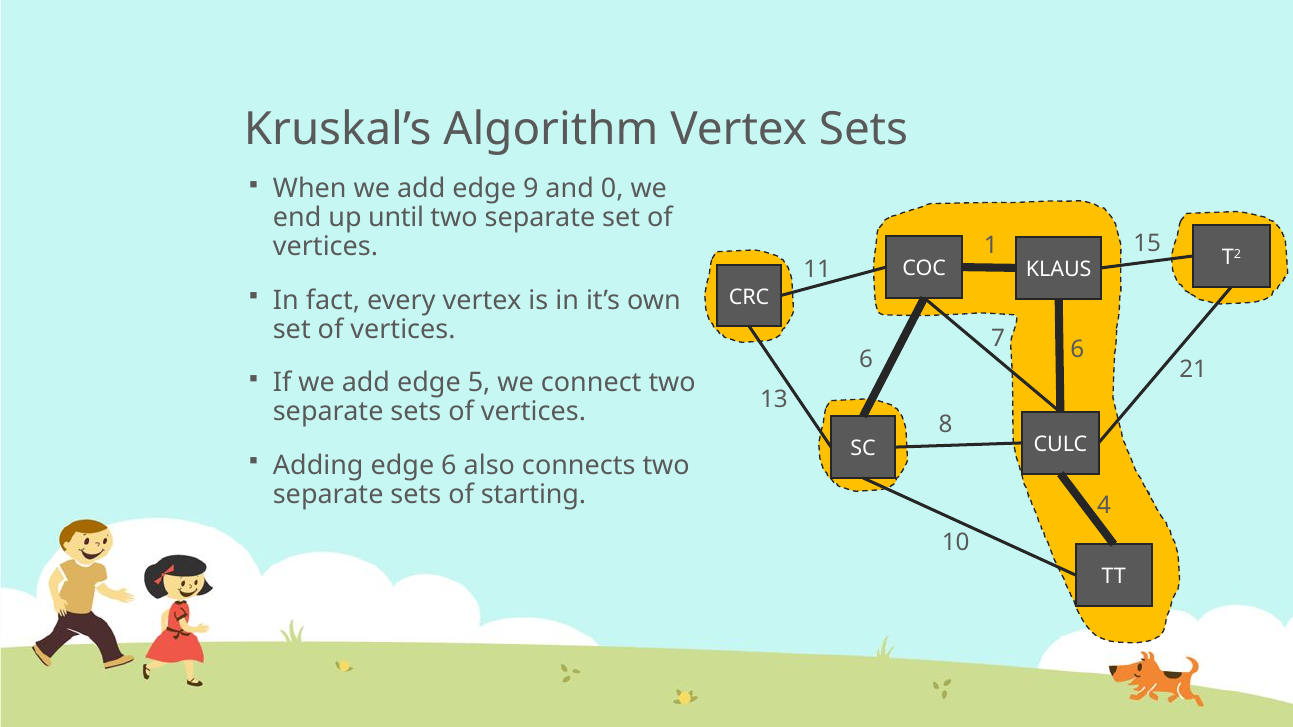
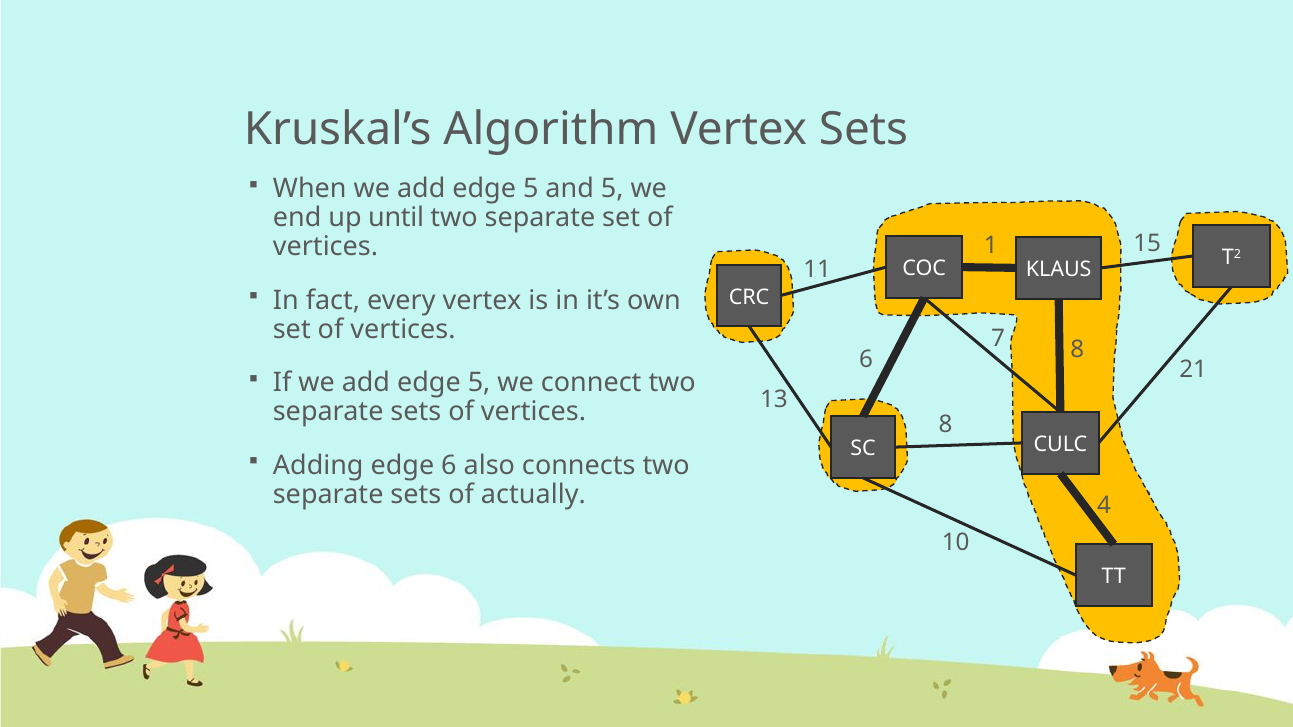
9 at (531, 189): 9 -> 5
and 0: 0 -> 5
6 6: 6 -> 8
starting: starting -> actually
